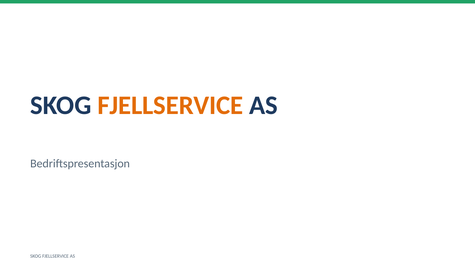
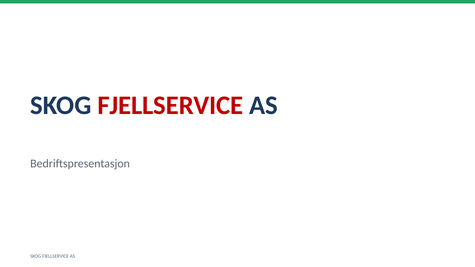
FJELLSERVICE at (170, 105) colour: orange -> red
